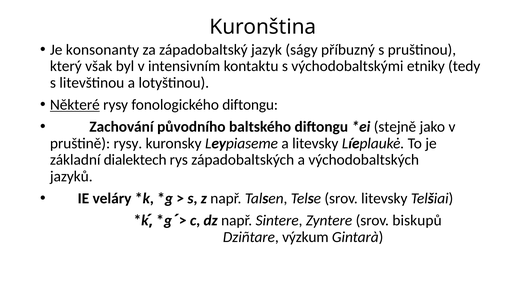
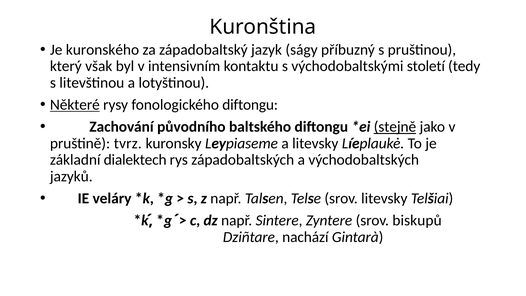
konsonanty: konsonanty -> kuronského
etniky: etniky -> století
stejně underline: none -> present
pruštině rysy: rysy -> tvrz
výzkum: výzkum -> nachází
